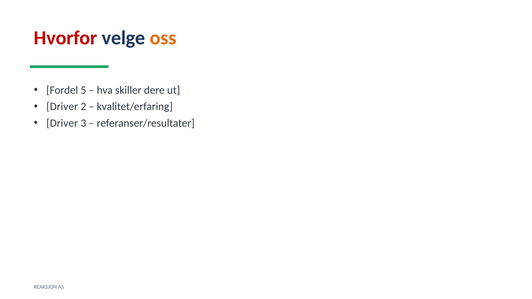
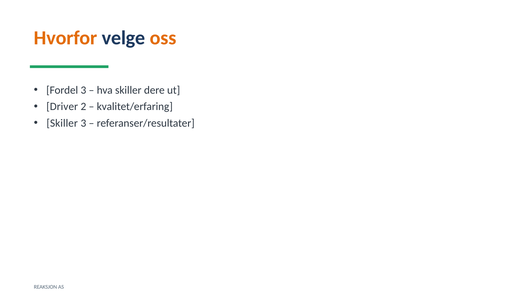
Hvorfor colour: red -> orange
Fordel 5: 5 -> 3
Driver at (62, 123): Driver -> Skiller
